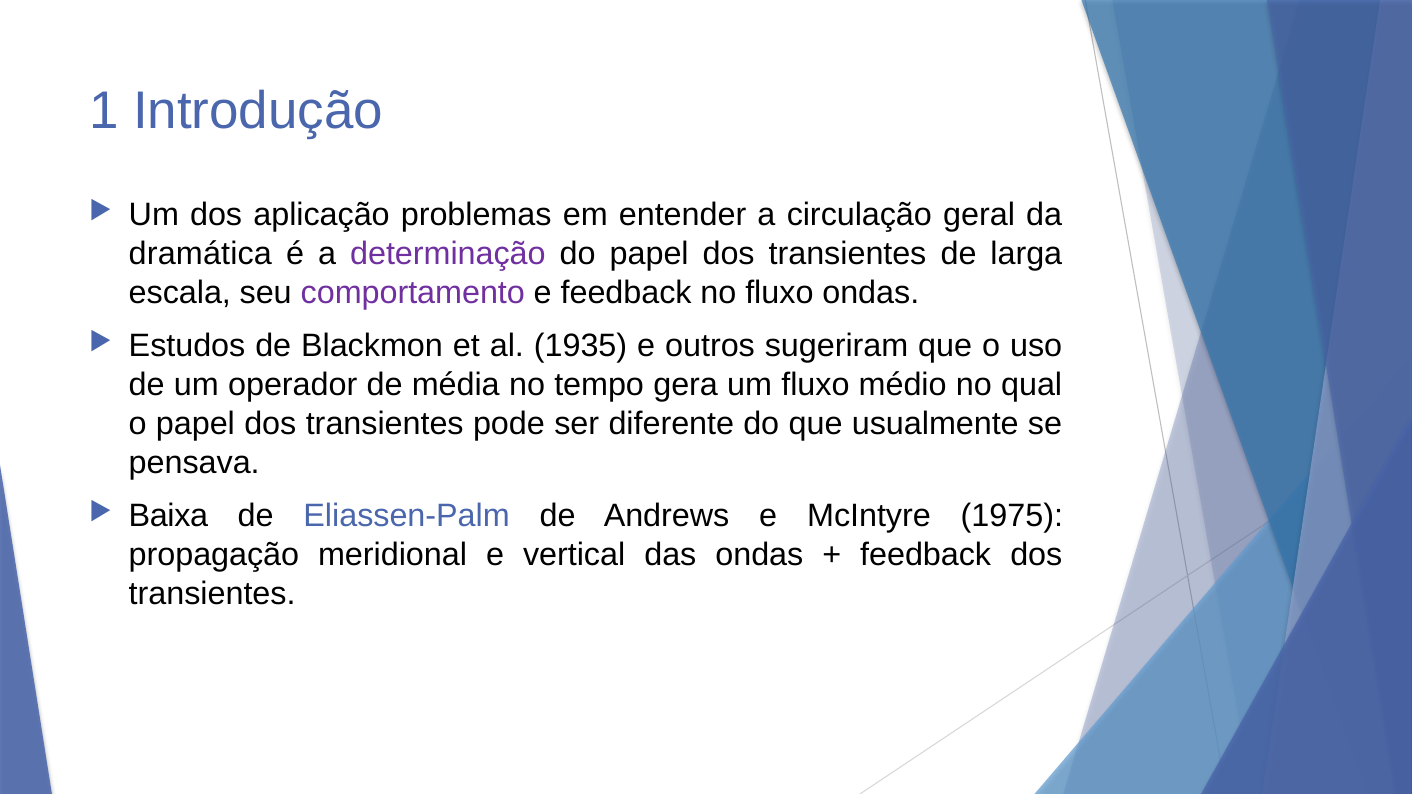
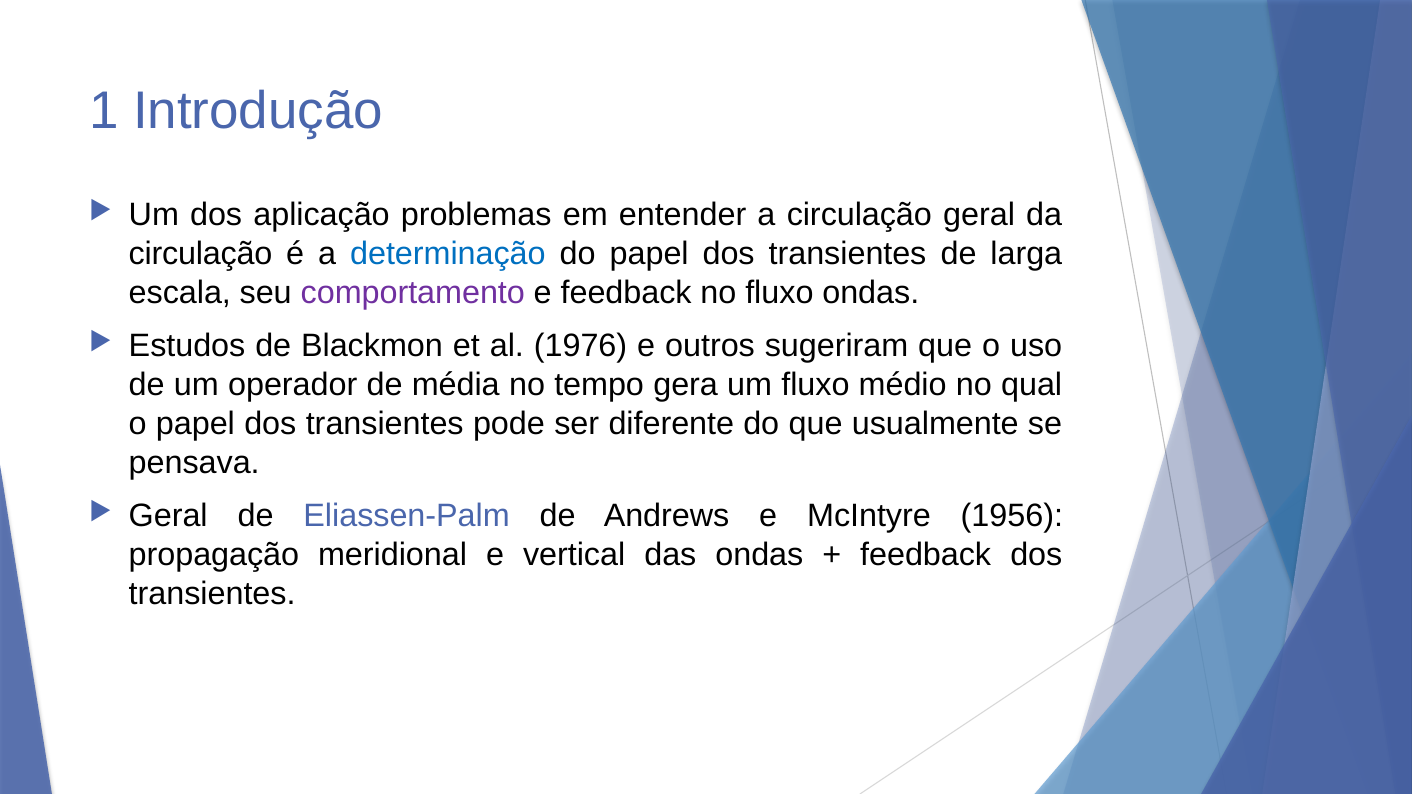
dramática at (200, 254): dramática -> circulação
determinação colour: purple -> blue
1935: 1935 -> 1976
Baixa at (168, 516): Baixa -> Geral
1975: 1975 -> 1956
